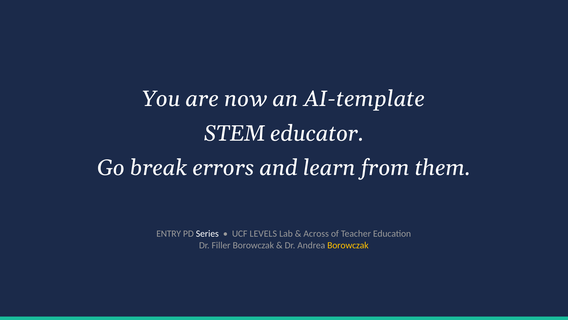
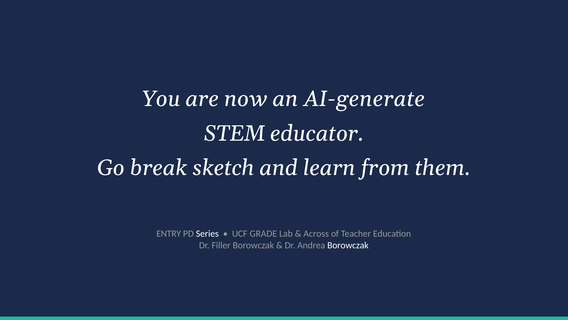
AI-template: AI-template -> AI-generate
errors: errors -> sketch
LEVELS: LEVELS -> GRADE
Borowczak at (348, 245) colour: yellow -> white
